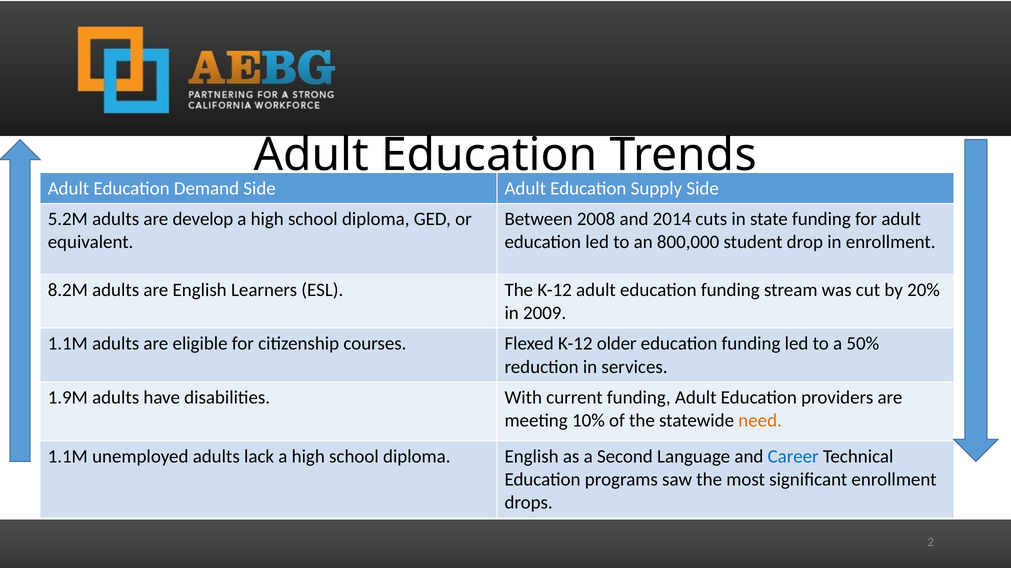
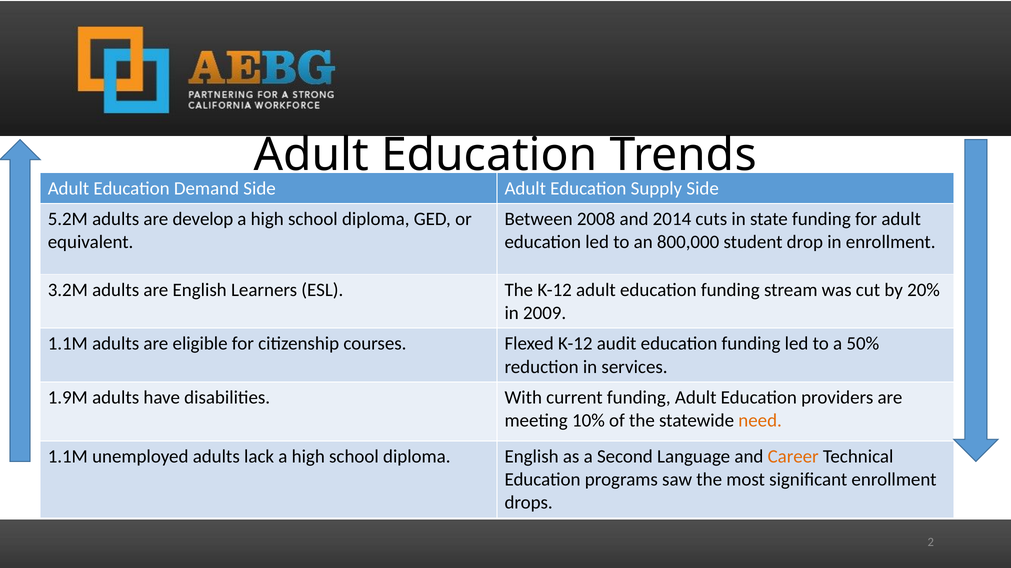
8.2M: 8.2M -> 3.2M
older: older -> audit
Career colour: blue -> orange
